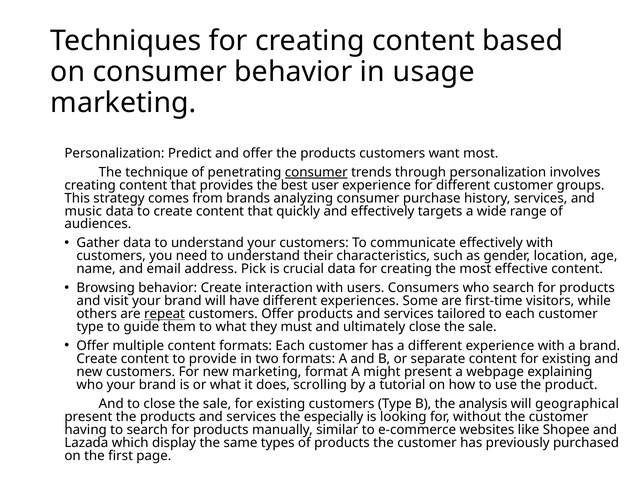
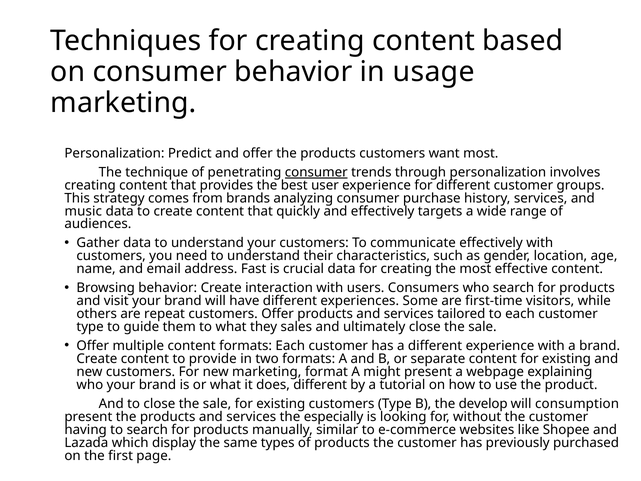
Pick: Pick -> Fast
repeat underline: present -> none
must: must -> sales
does scrolling: scrolling -> different
analysis: analysis -> develop
geographical: geographical -> consumption
